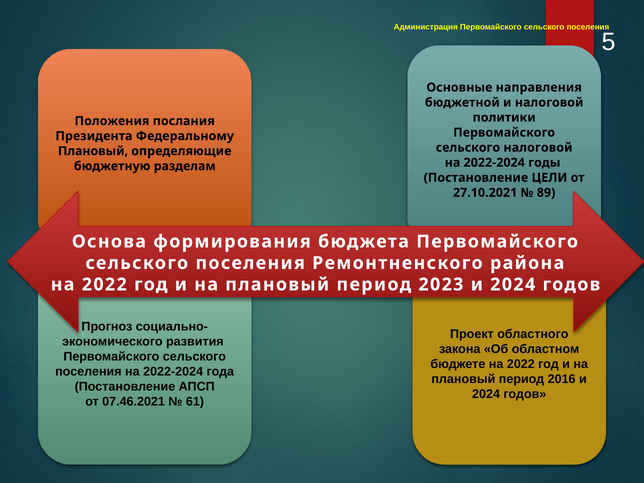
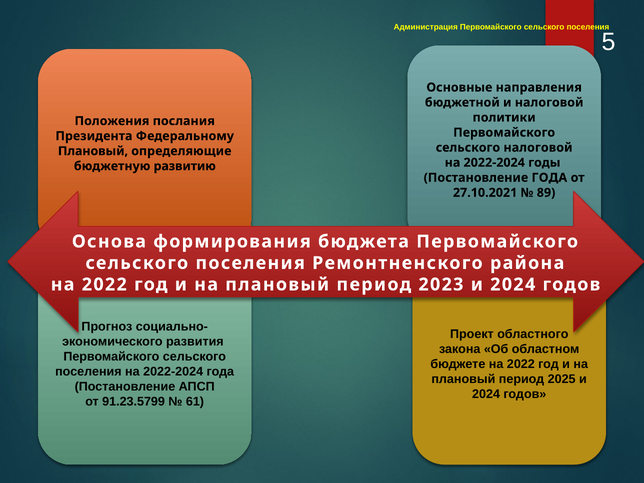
разделам: разделам -> развитию
Постановление ЦЕЛИ: ЦЕЛИ -> ГОДА
2016: 2016 -> 2025
07.46.2021: 07.46.2021 -> 91.23.5799
